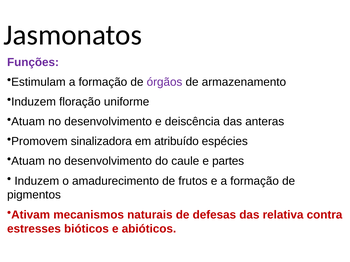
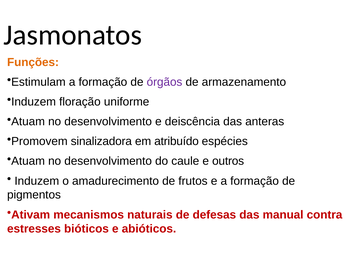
Funções colour: purple -> orange
partes: partes -> outros
relativa: relativa -> manual
